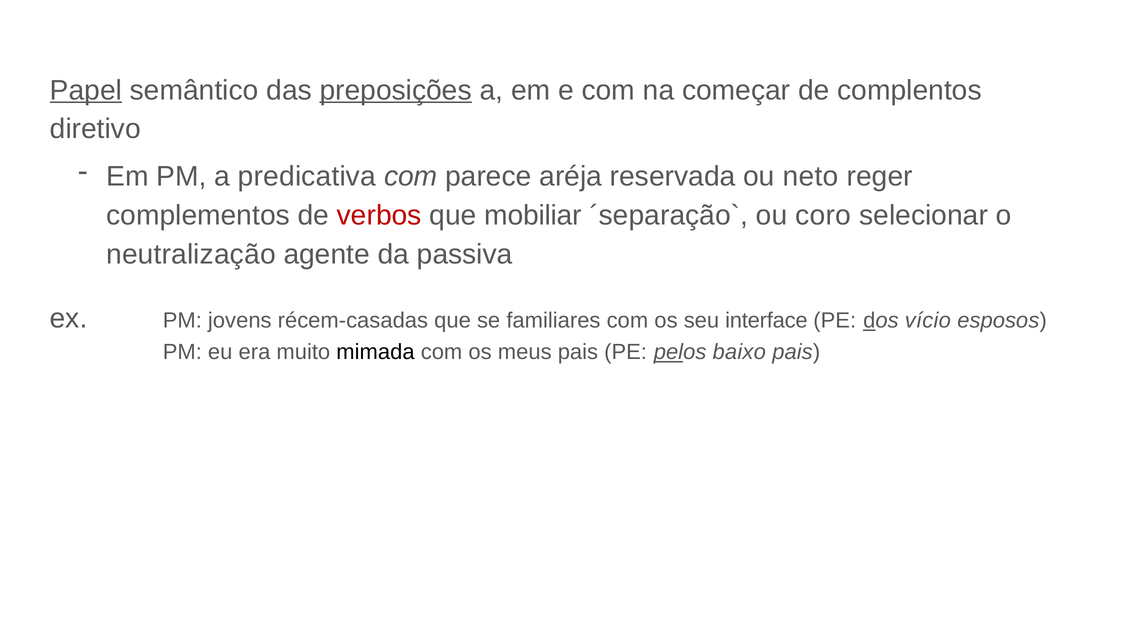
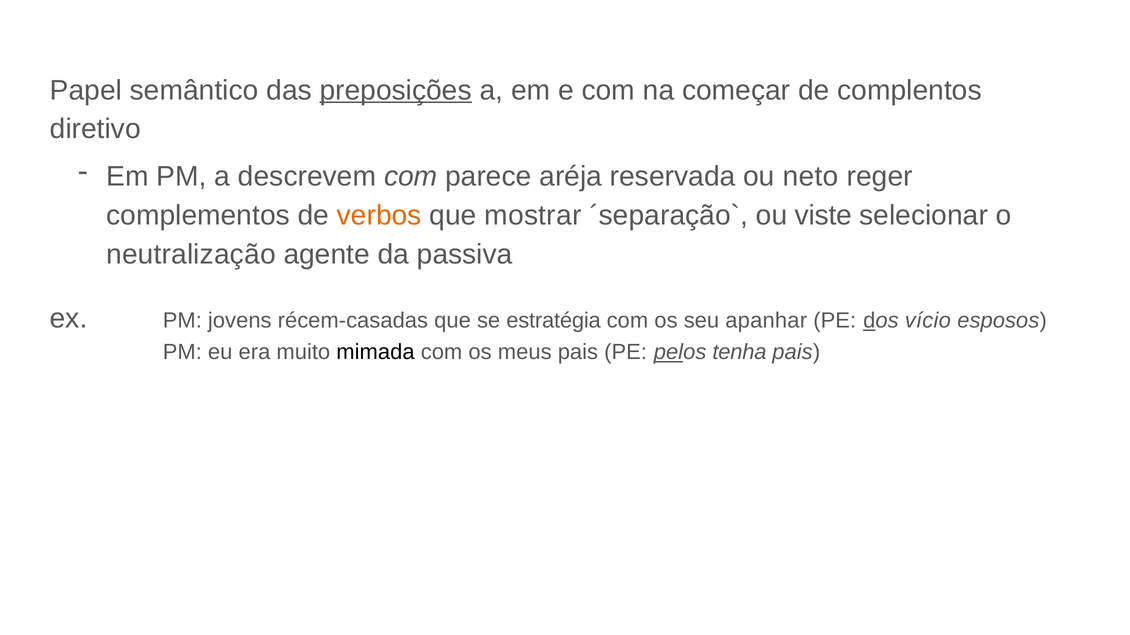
Papel underline: present -> none
predicativa: predicativa -> descrevem
verbos colour: red -> orange
mobiliar: mobiliar -> mostrar
coro: coro -> viste
familiares: familiares -> estratégia
interface: interface -> apanhar
baixo: baixo -> tenha
